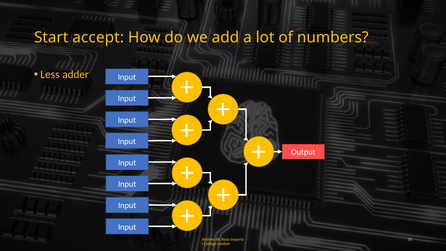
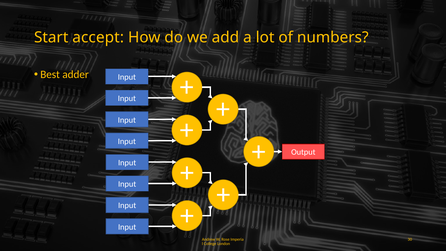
Less: Less -> Best
